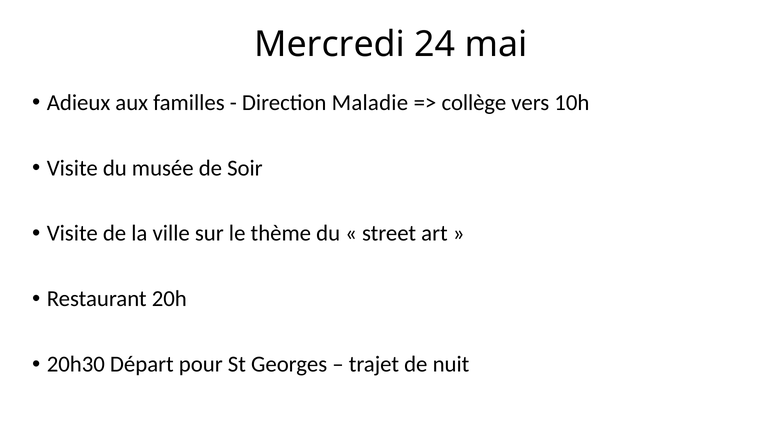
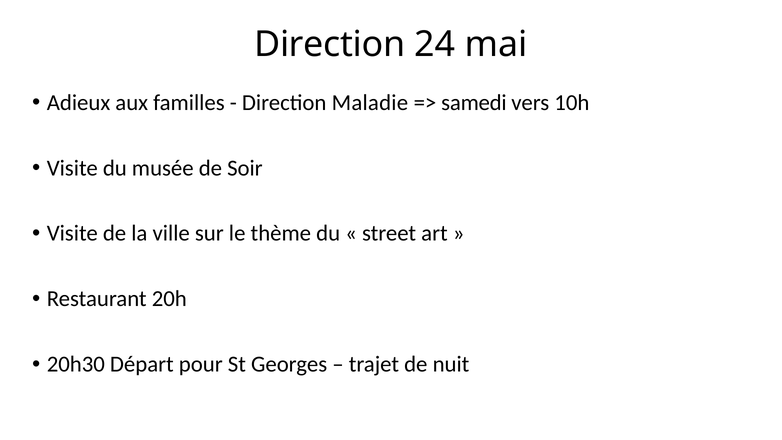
Mercredi at (330, 44): Mercredi -> Direction
collège: collège -> samedi
